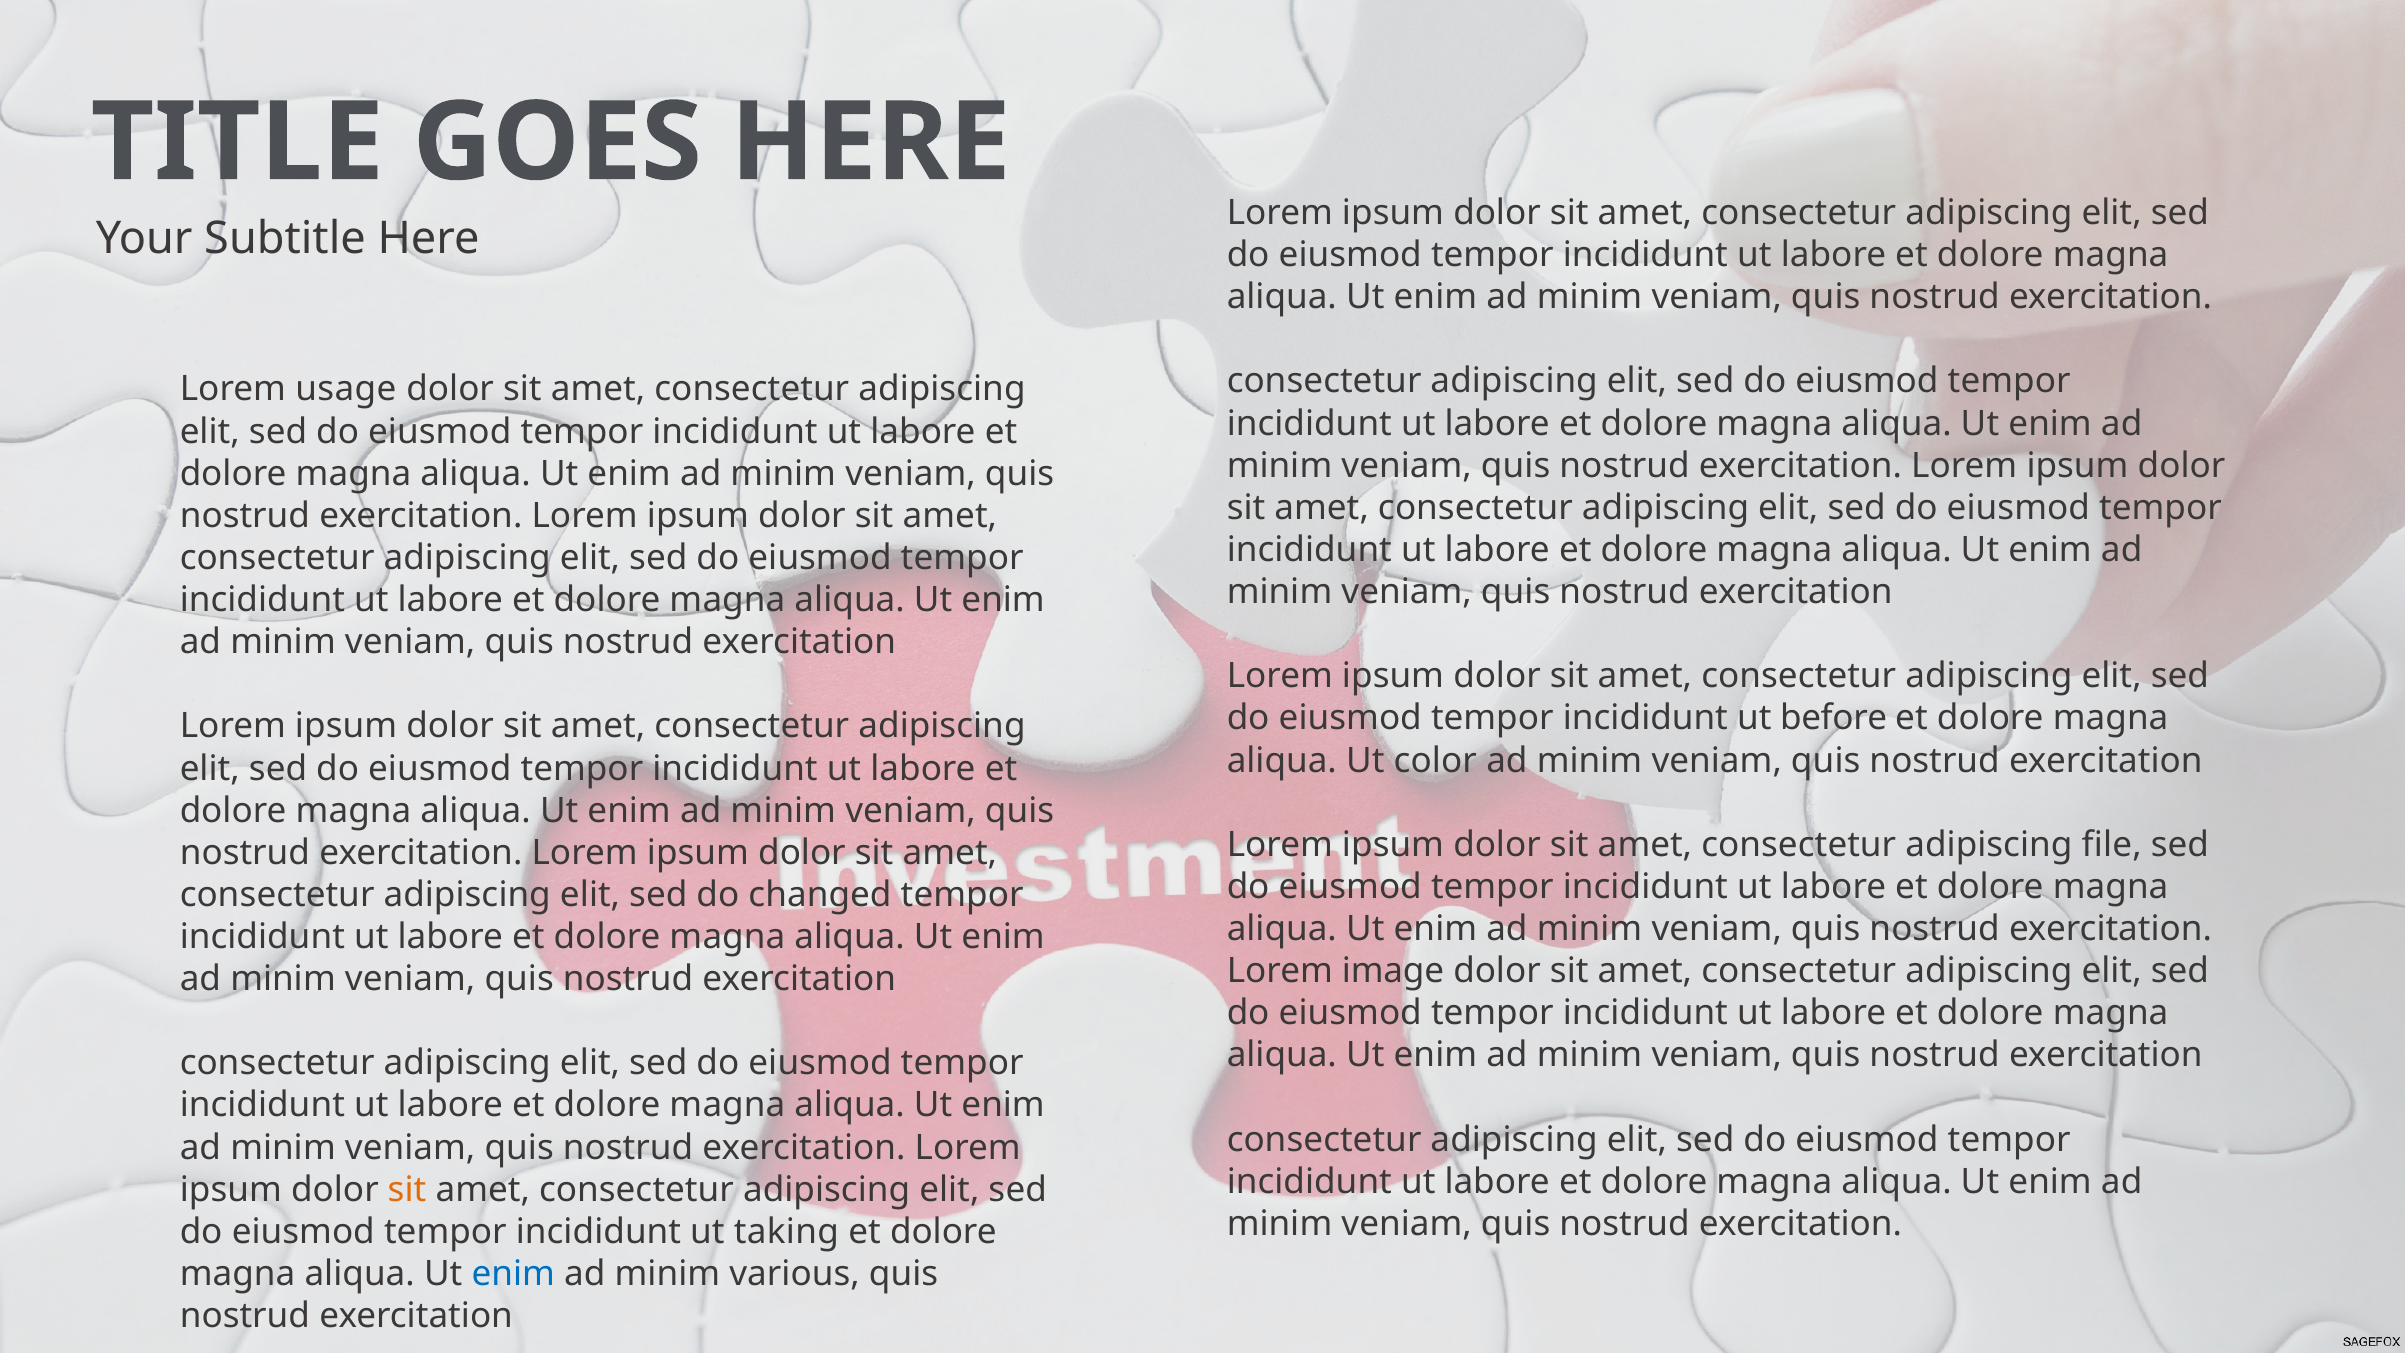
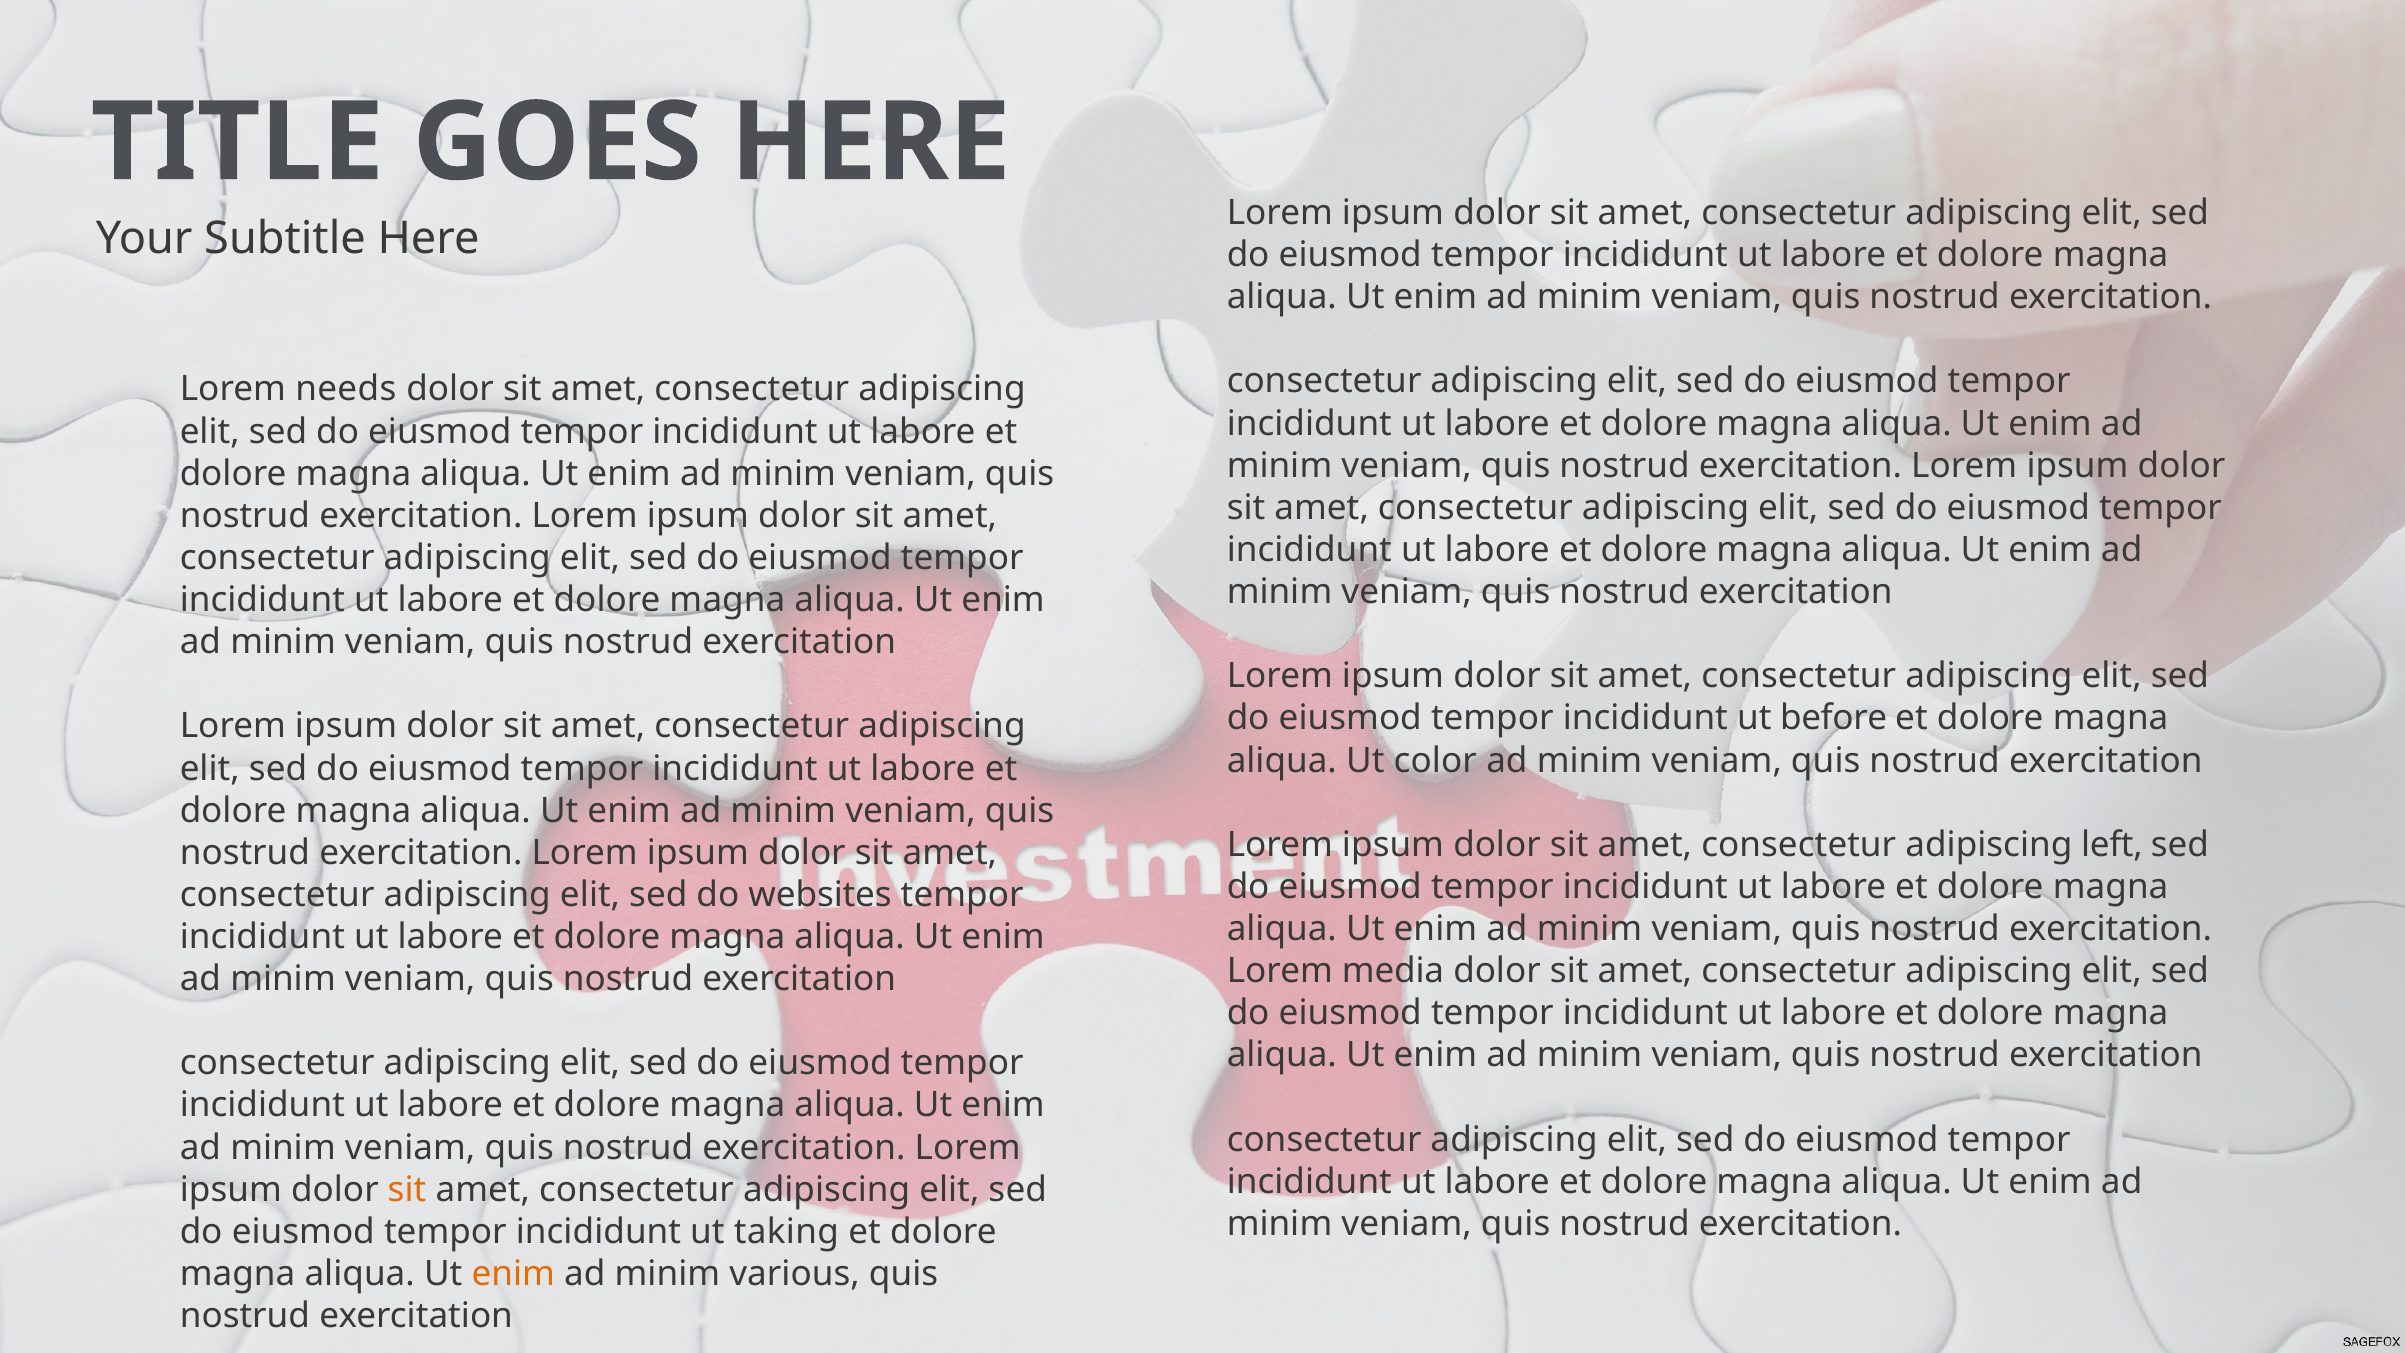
usage: usage -> needs
file: file -> left
changed: changed -> websites
image: image -> media
enim at (513, 1274) colour: blue -> orange
